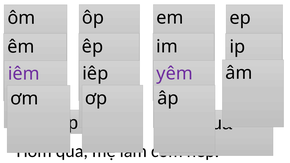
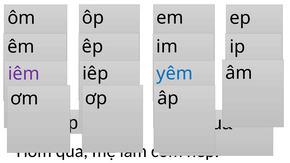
yêm colour: purple -> blue
